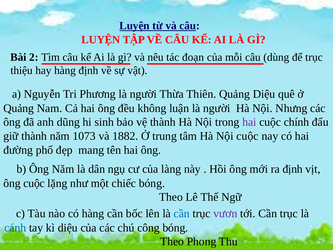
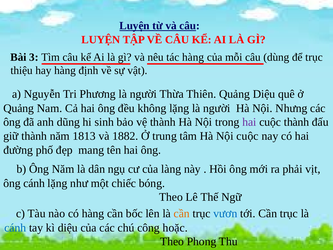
2: 2 -> 3
tác đoạn: đoạn -> hàng
không luận: luận -> lặng
cuộc chính: chính -> thành
1073: 1073 -> 1813
ra định: định -> phải
ông cuộc: cuộc -> cánh
cần at (182, 213) colour: blue -> orange
vươn colour: purple -> blue
công bóng: bóng -> hoặc
